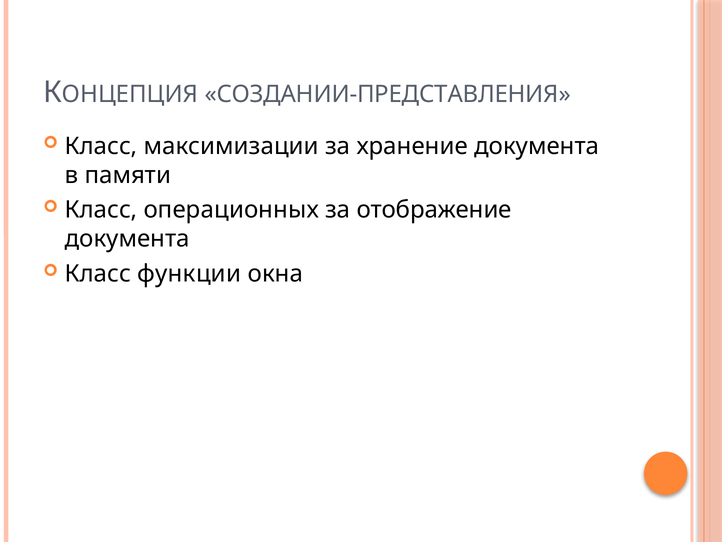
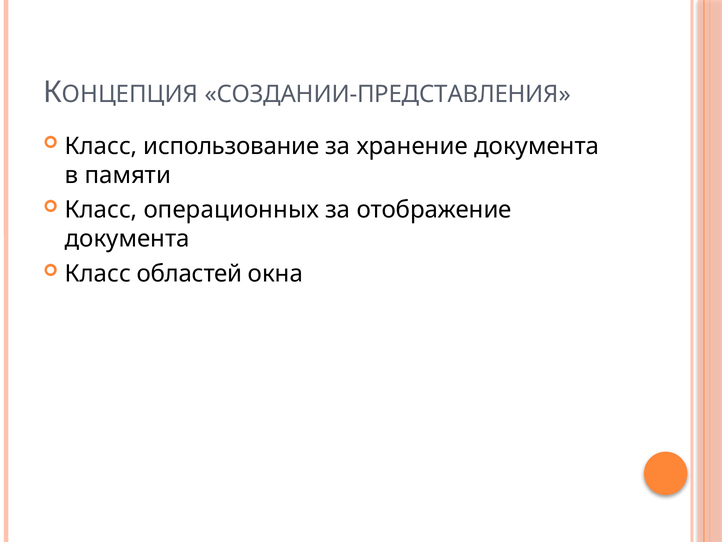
максимизации: максимизации -> использование
функции: функции -> областей
